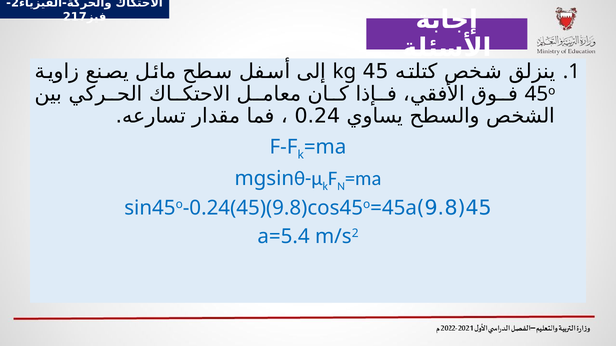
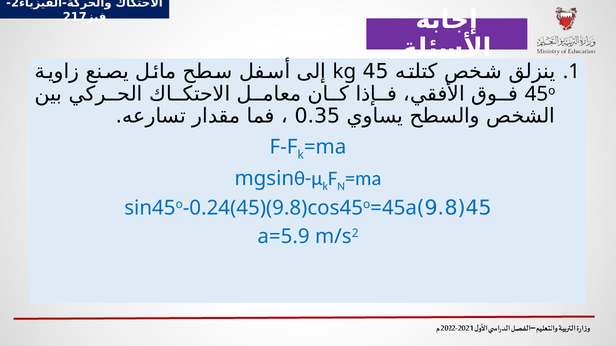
0.24: 0.24 -> 0.35
a=5.4: a=5.4 -> a=5.9
